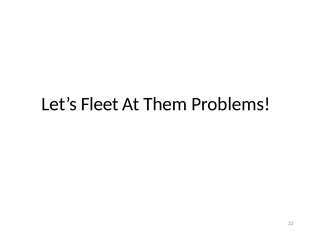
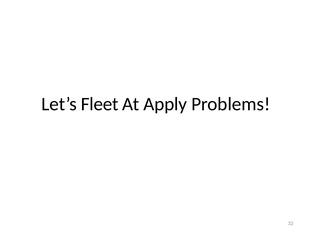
Them: Them -> Apply
